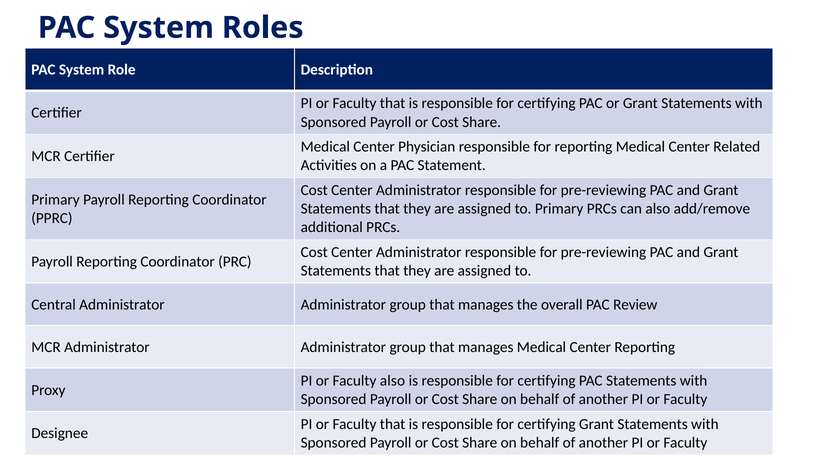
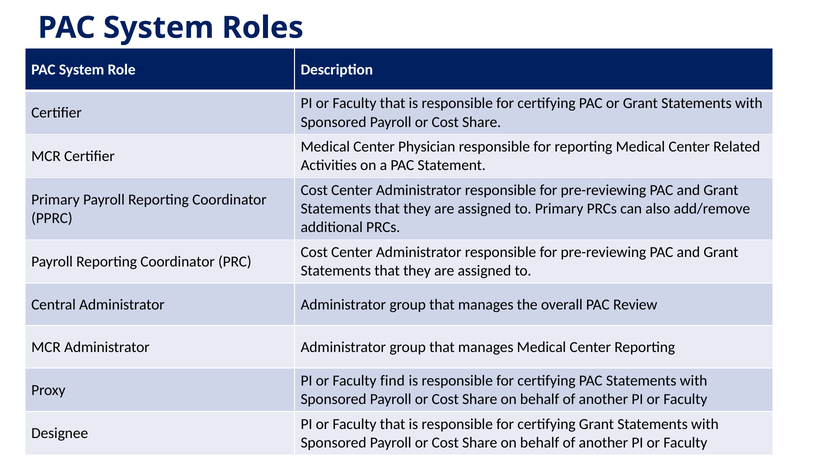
Faculty also: also -> find
